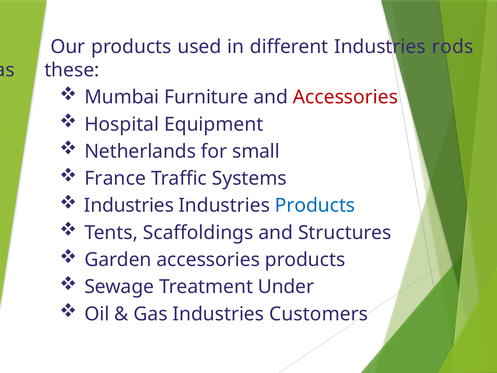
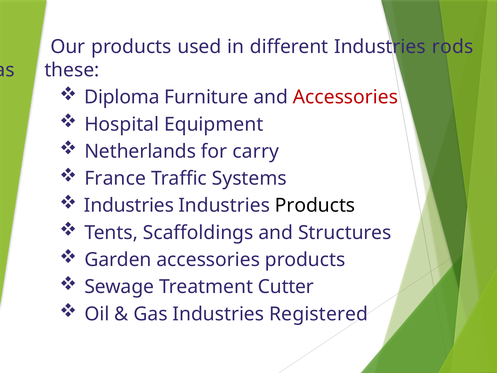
Mumbai: Mumbai -> Diploma
small: small -> carry
Products at (315, 205) colour: blue -> black
Under: Under -> Cutter
Customers: Customers -> Registered
